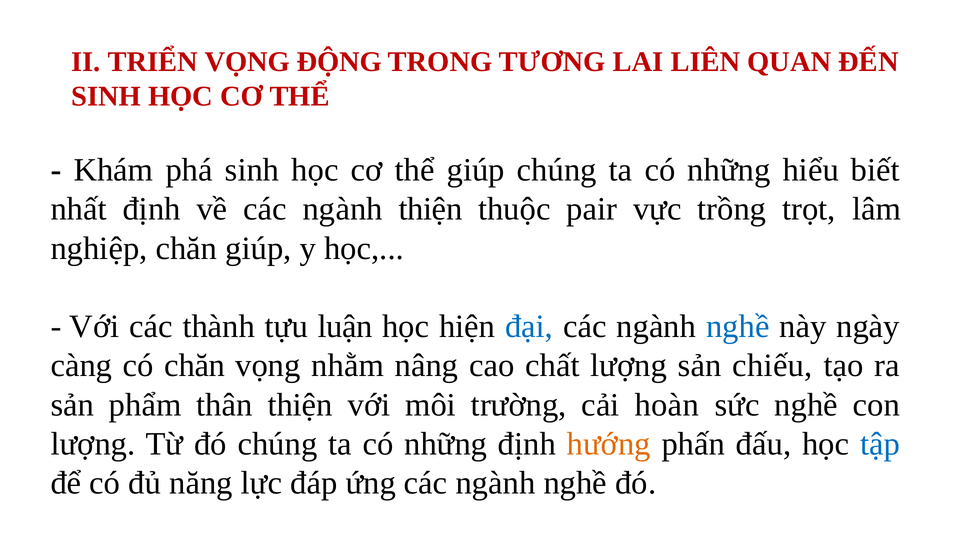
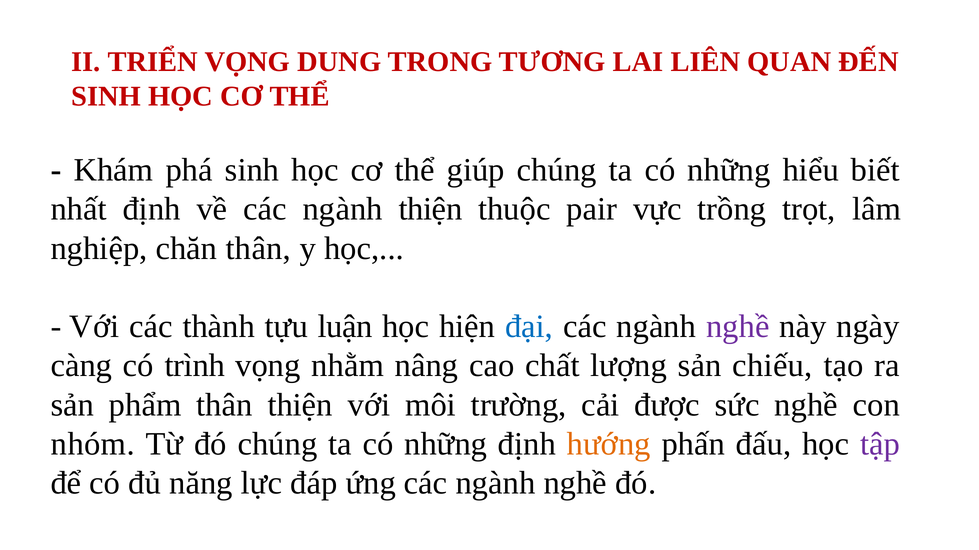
ĐỘNG: ĐỘNG -> DUNG
chăn giúp: giúp -> thân
nghề at (738, 327) colour: blue -> purple
có chăn: chăn -> trình
hoàn: hoàn -> được
lượng at (93, 444): lượng -> nhóm
tập colour: blue -> purple
